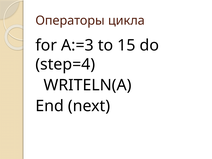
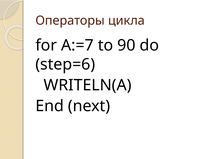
A:=3: A:=3 -> A:=7
15: 15 -> 90
step=4: step=4 -> step=6
